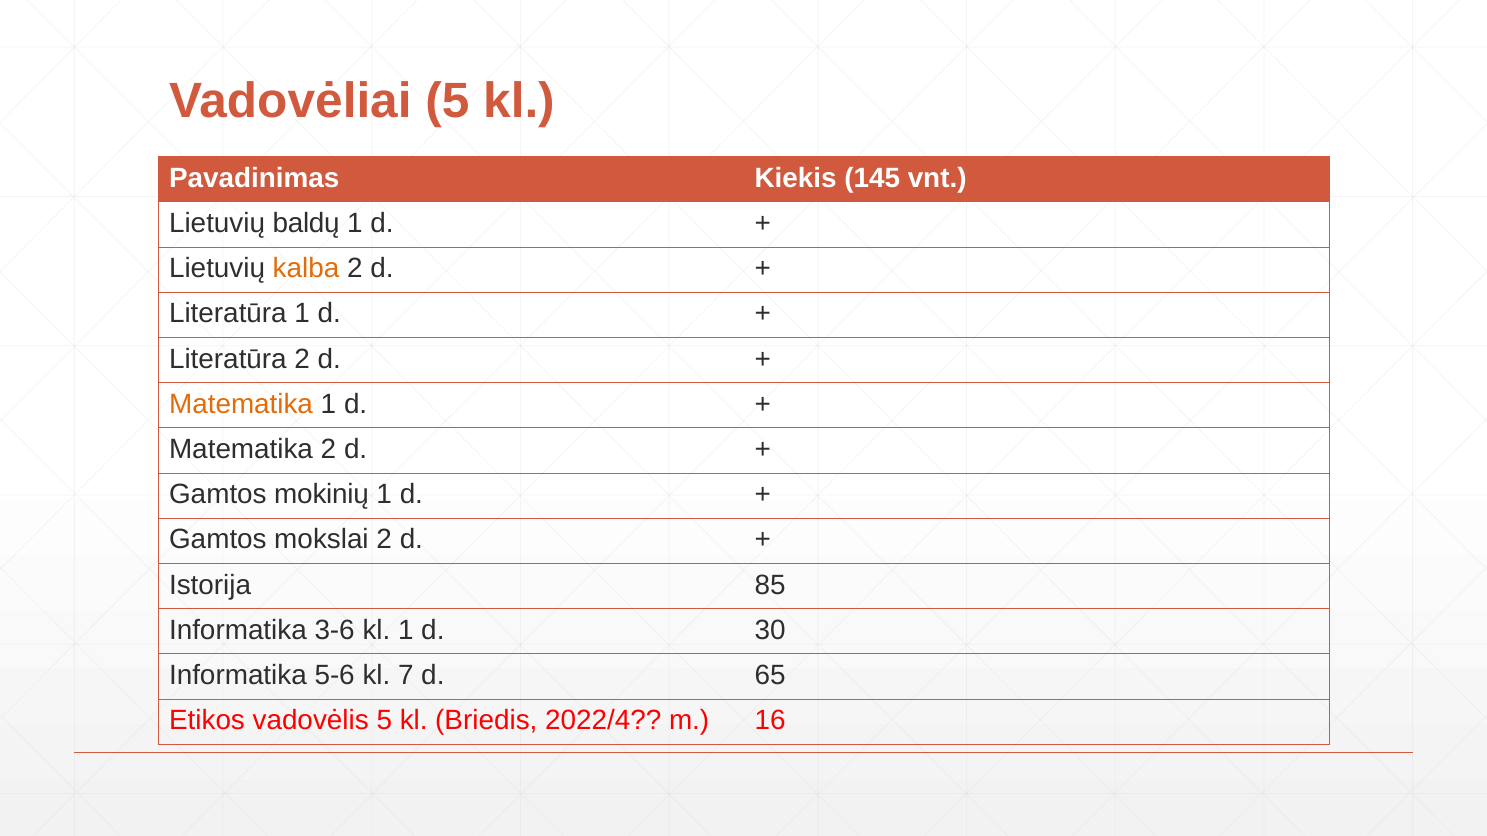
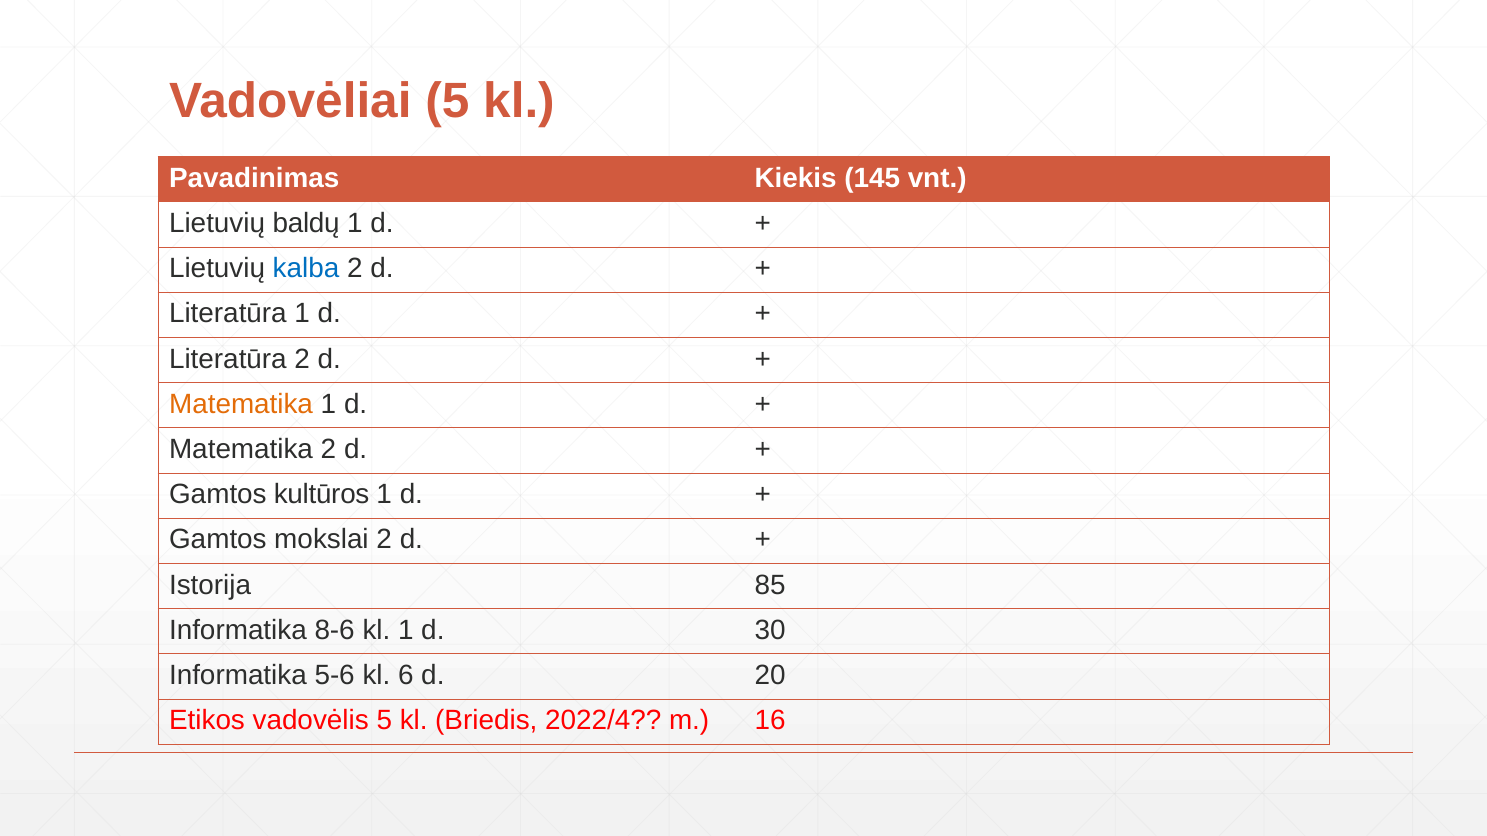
kalba colour: orange -> blue
mokinių: mokinių -> kultūros
3-6: 3-6 -> 8-6
7: 7 -> 6
65: 65 -> 20
